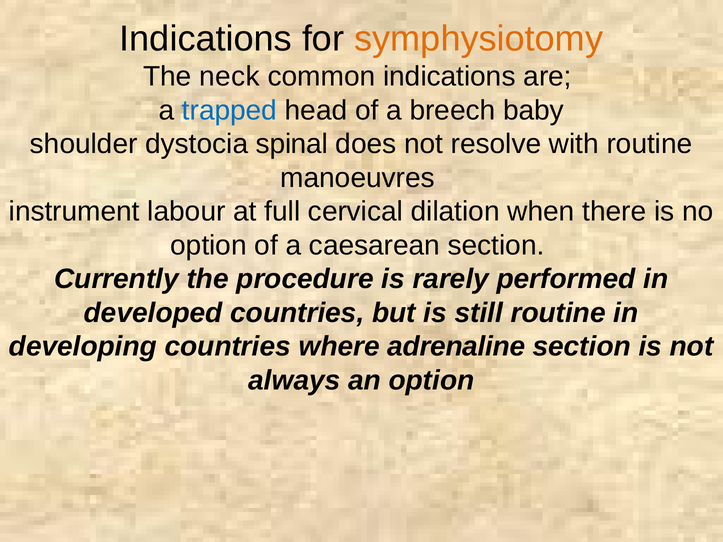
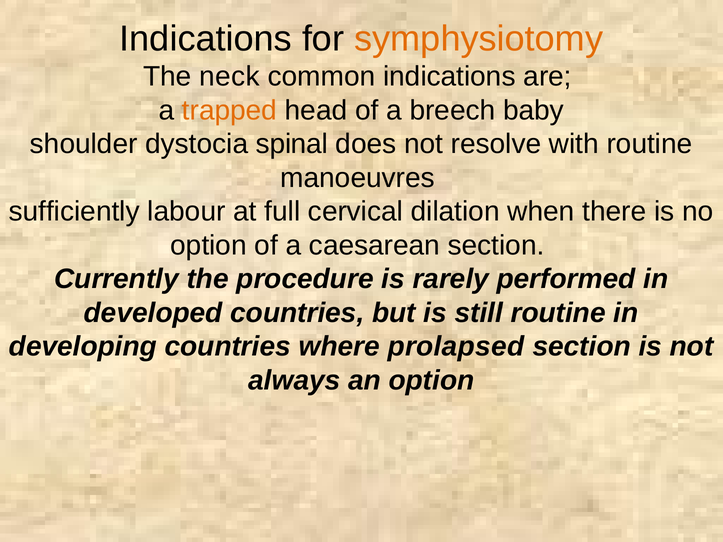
trapped colour: blue -> orange
instrument: instrument -> sufficiently
adrenaline: adrenaline -> prolapsed
